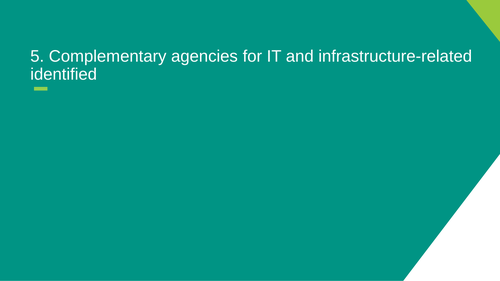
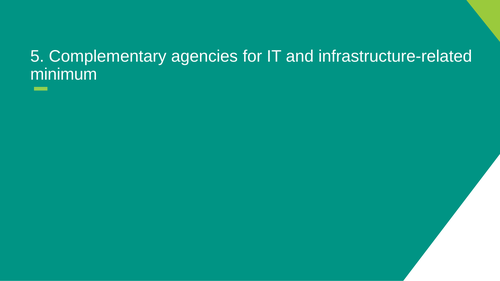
identified: identified -> minimum
